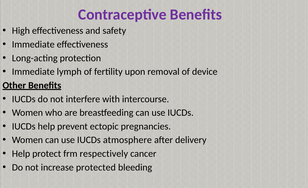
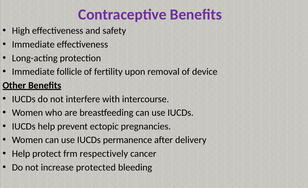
lymph: lymph -> follicle
atmosphere: atmosphere -> permanence
